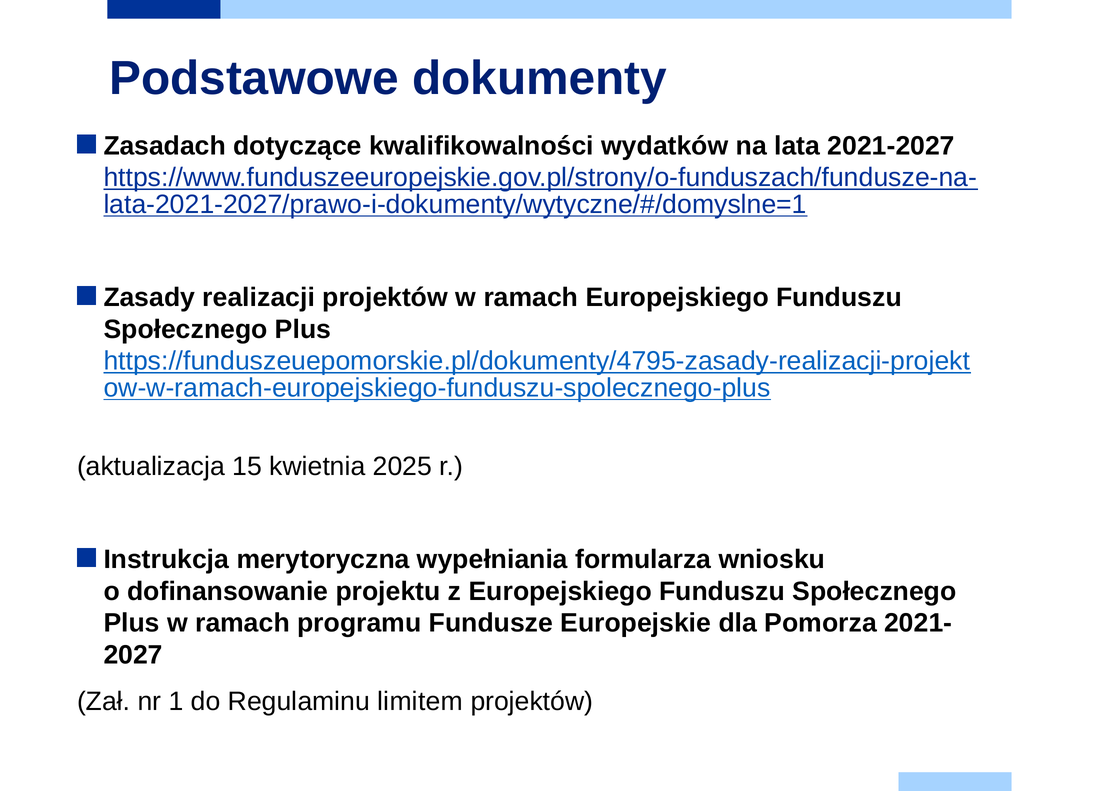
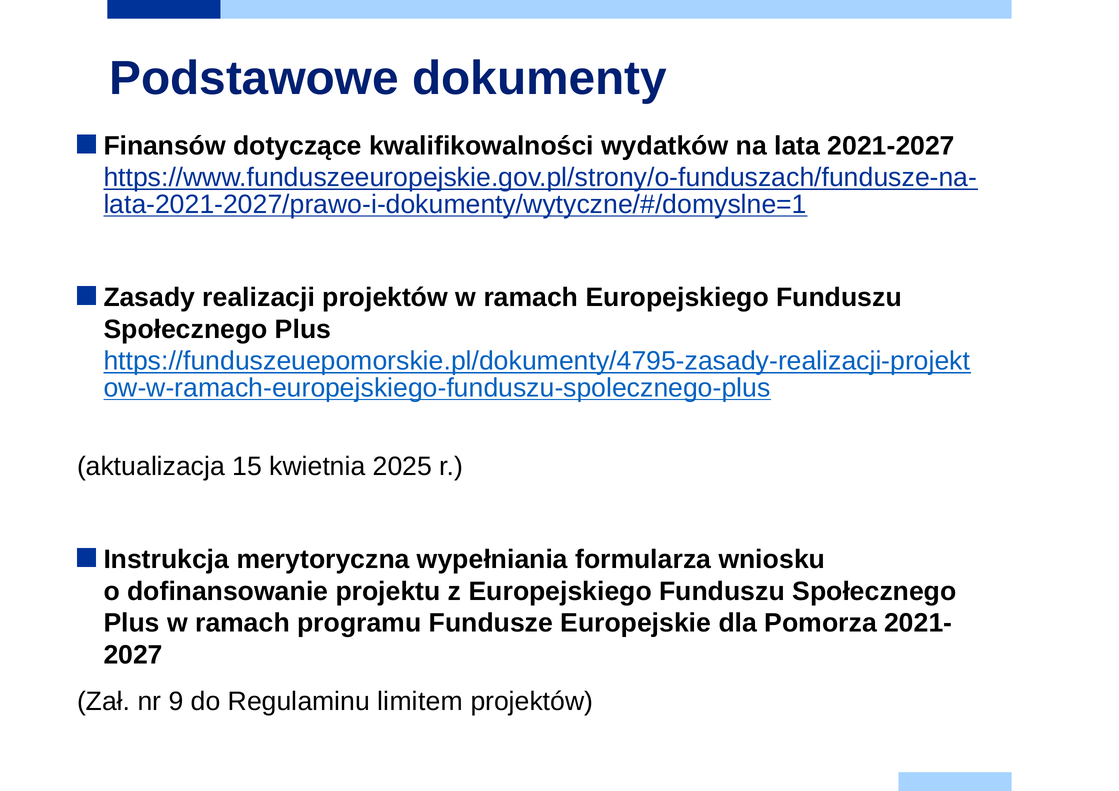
Zasadach: Zasadach -> Finansów
1: 1 -> 9
